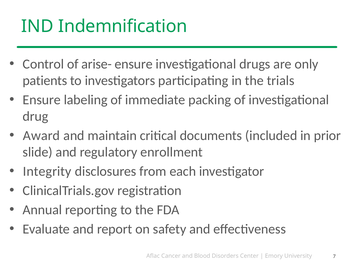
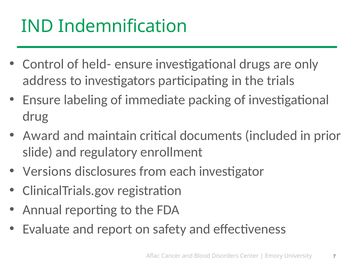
arise-: arise- -> held-
patients: patients -> address
Integrity: Integrity -> Versions
